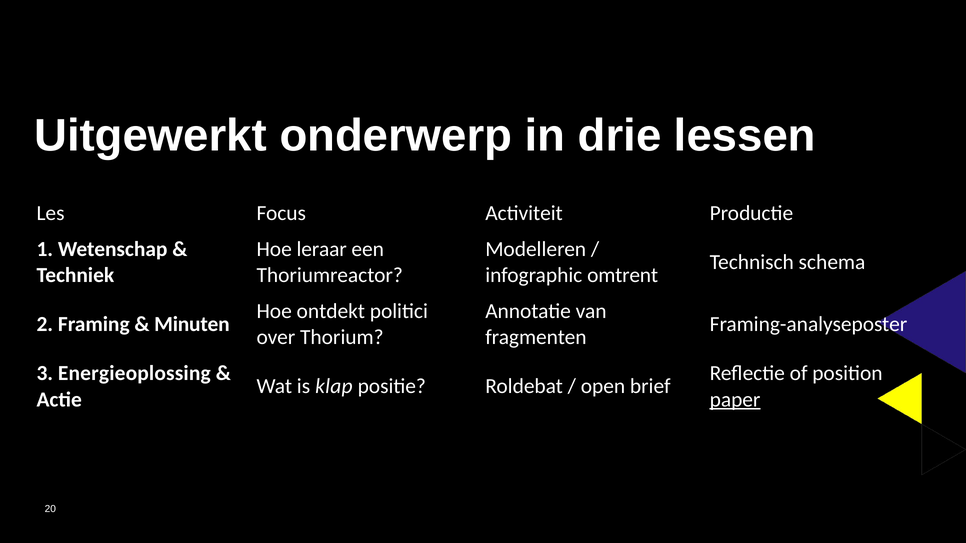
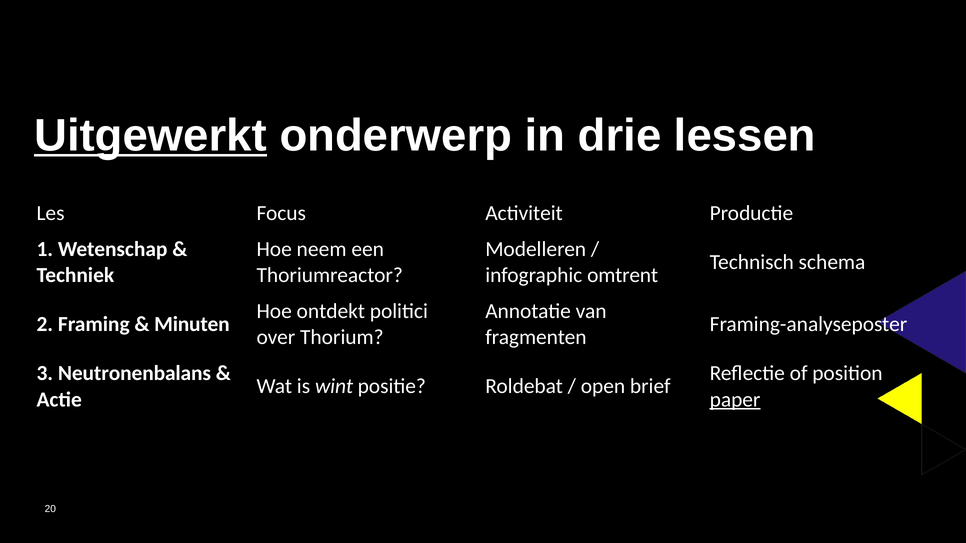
Uitgewerkt underline: none -> present
leraar: leraar -> neem
Energieoplossing: Energieoplossing -> Neutronenbalans
klap: klap -> wint
